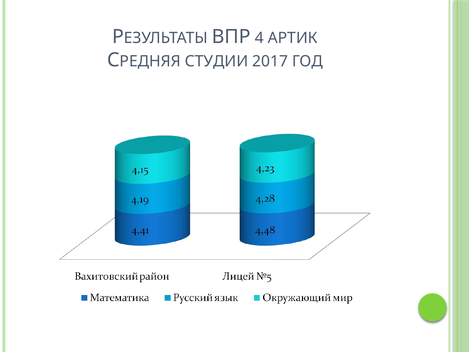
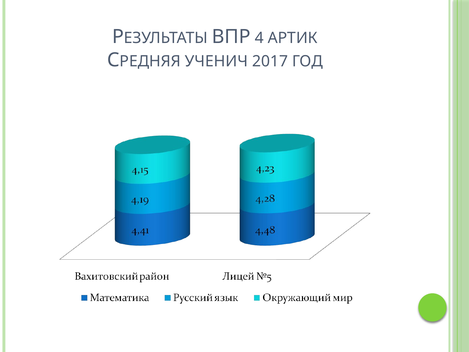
СТУДИИ: СТУДИИ -> УЧЕНИЧ
